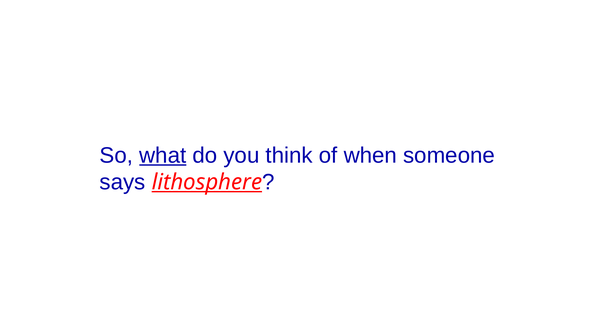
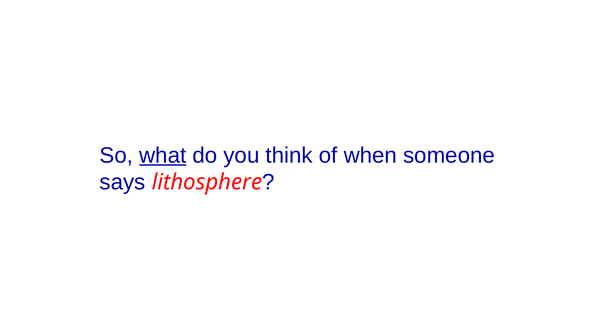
lithosphere underline: present -> none
